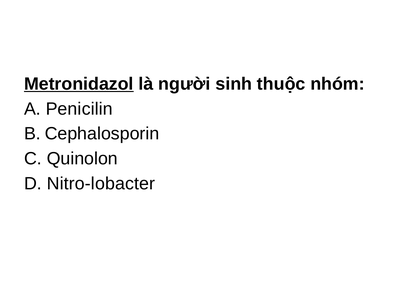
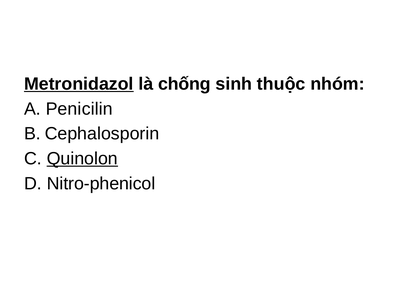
người: người -> chống
Quinolon underline: none -> present
Nitro-lobacter: Nitro-lobacter -> Nitro-phenicol
